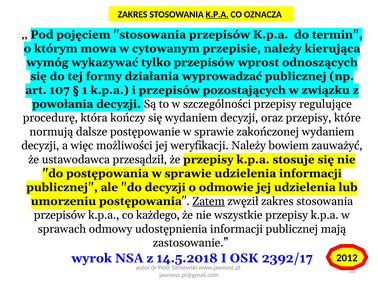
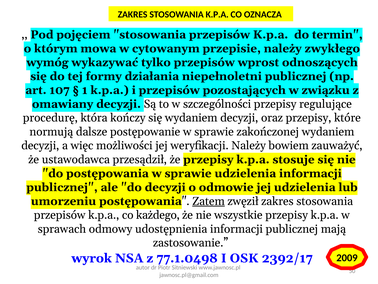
K.P.A at (217, 14) underline: present -> none
kierująca: kierująca -> zwykłego
wyprowadzać: wyprowadzać -> niepełnoletni
powołania: powołania -> omawiany
14.5.2018: 14.5.2018 -> 77.1.0498
2012: 2012 -> 2009
